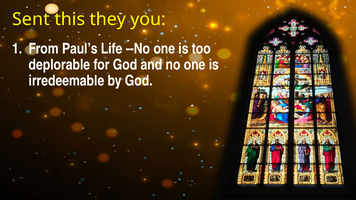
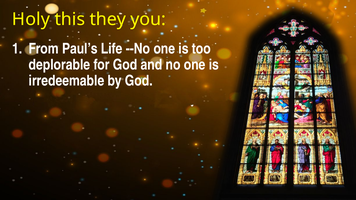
Sent: Sent -> Holy
